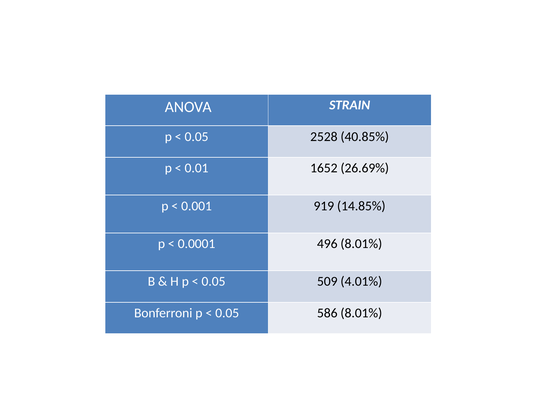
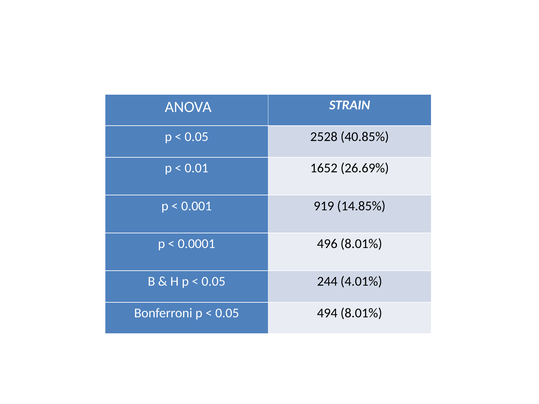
509: 509 -> 244
586: 586 -> 494
